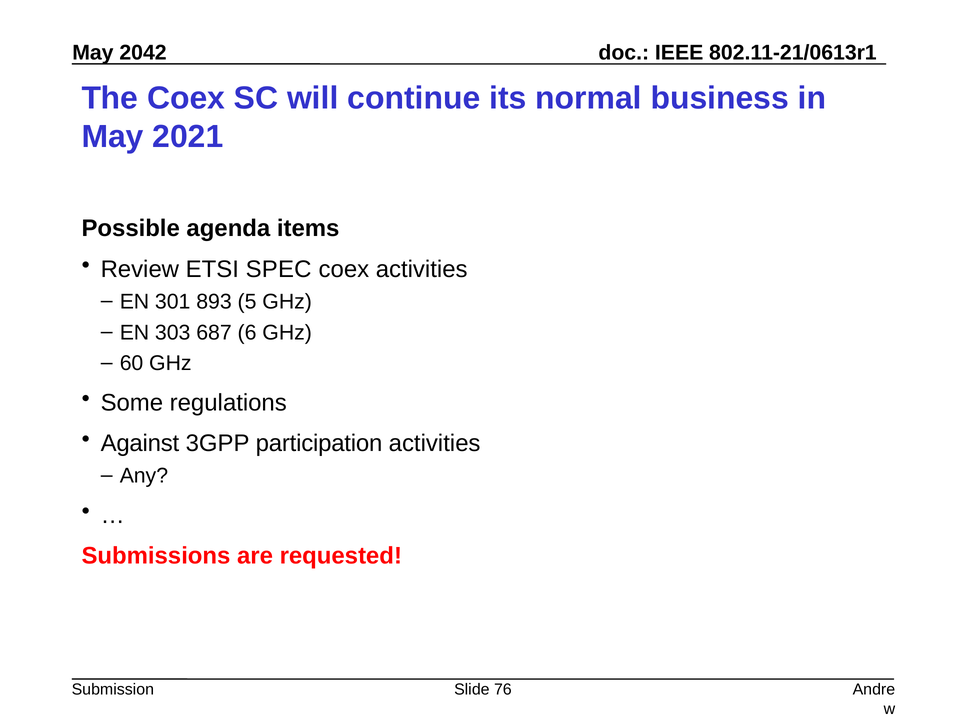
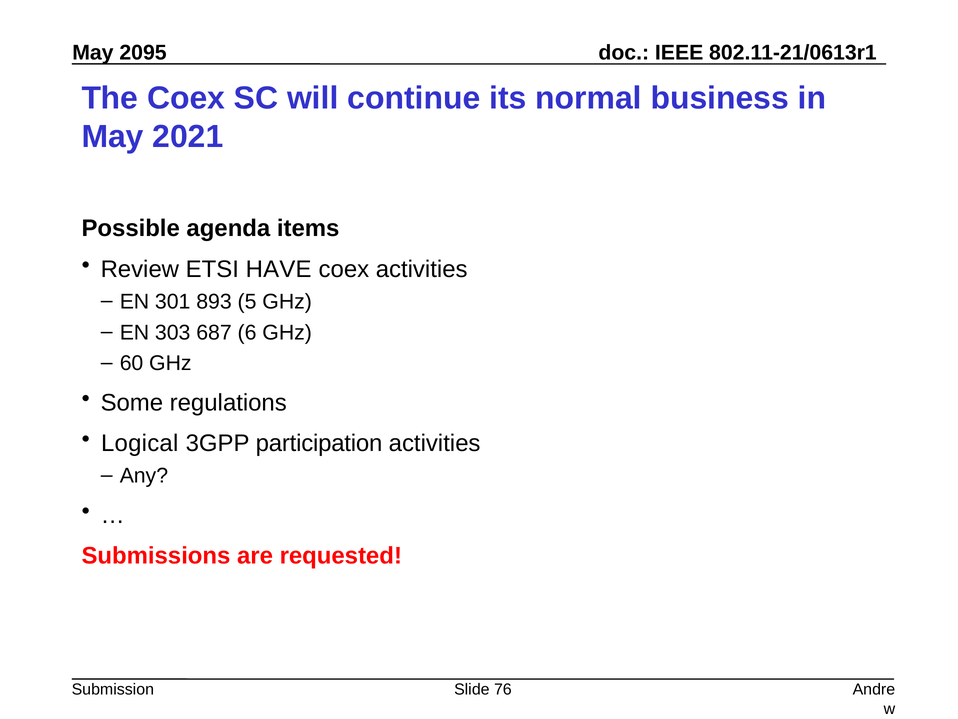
2042: 2042 -> 2095
SPEC: SPEC -> HAVE
Against: Against -> Logical
